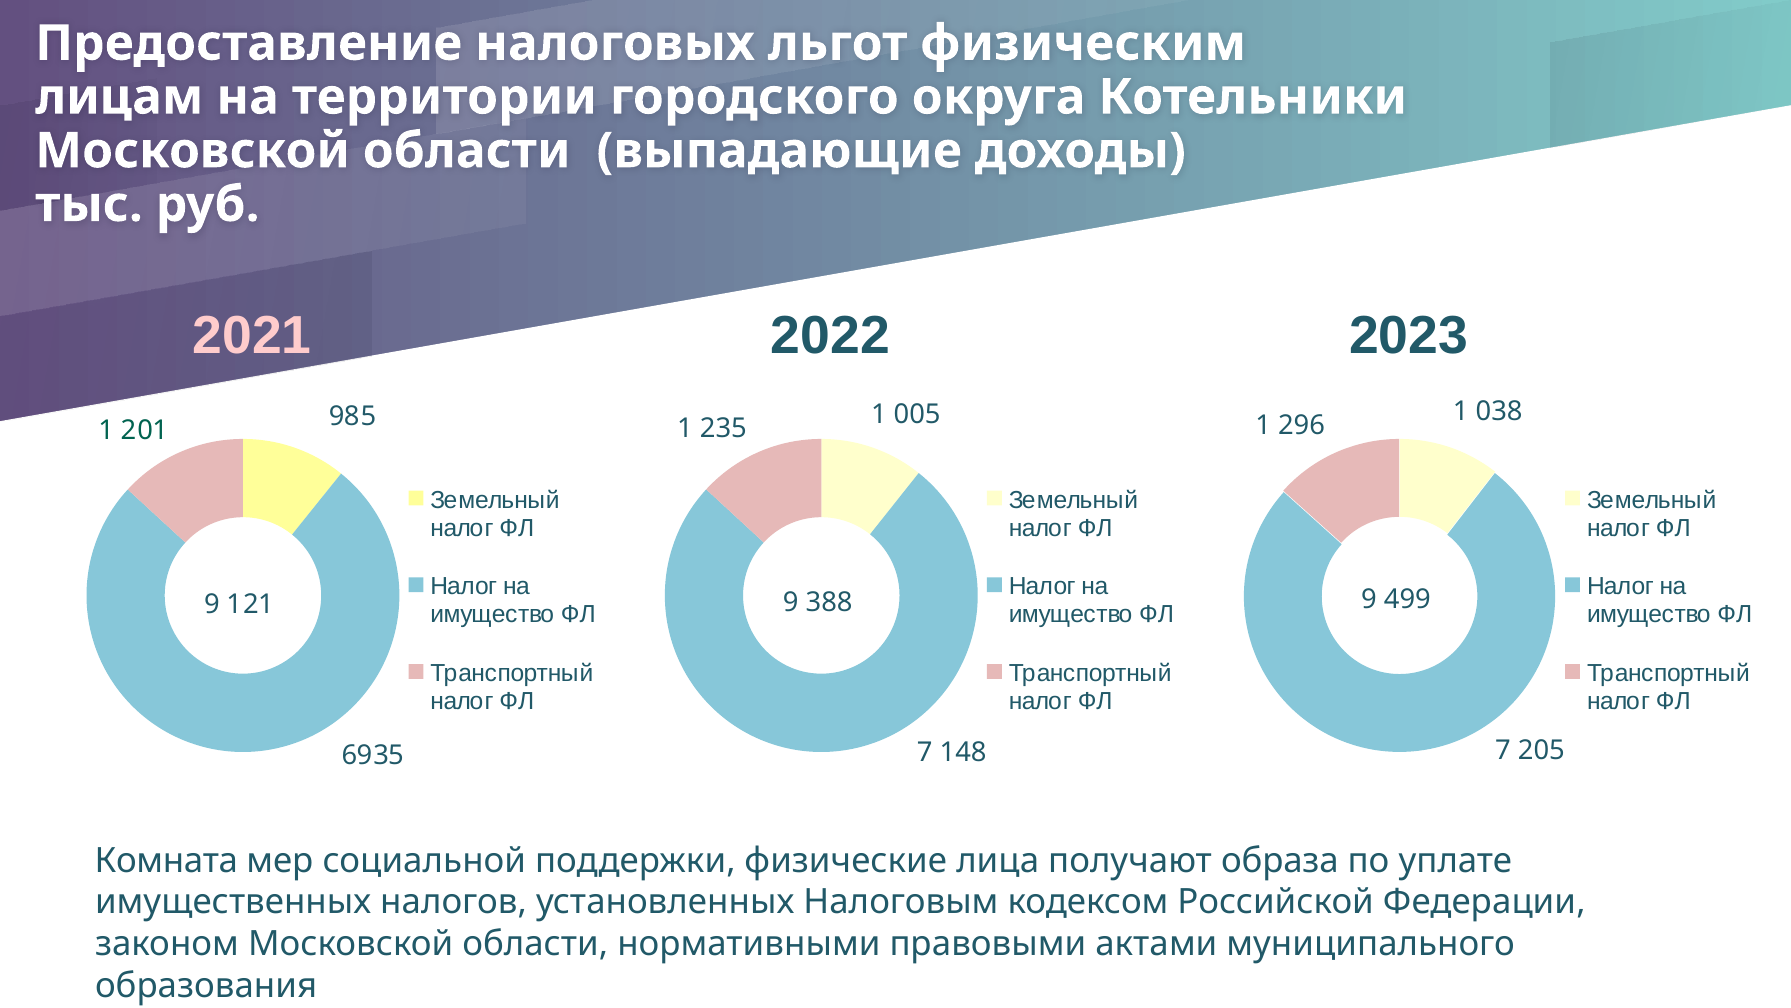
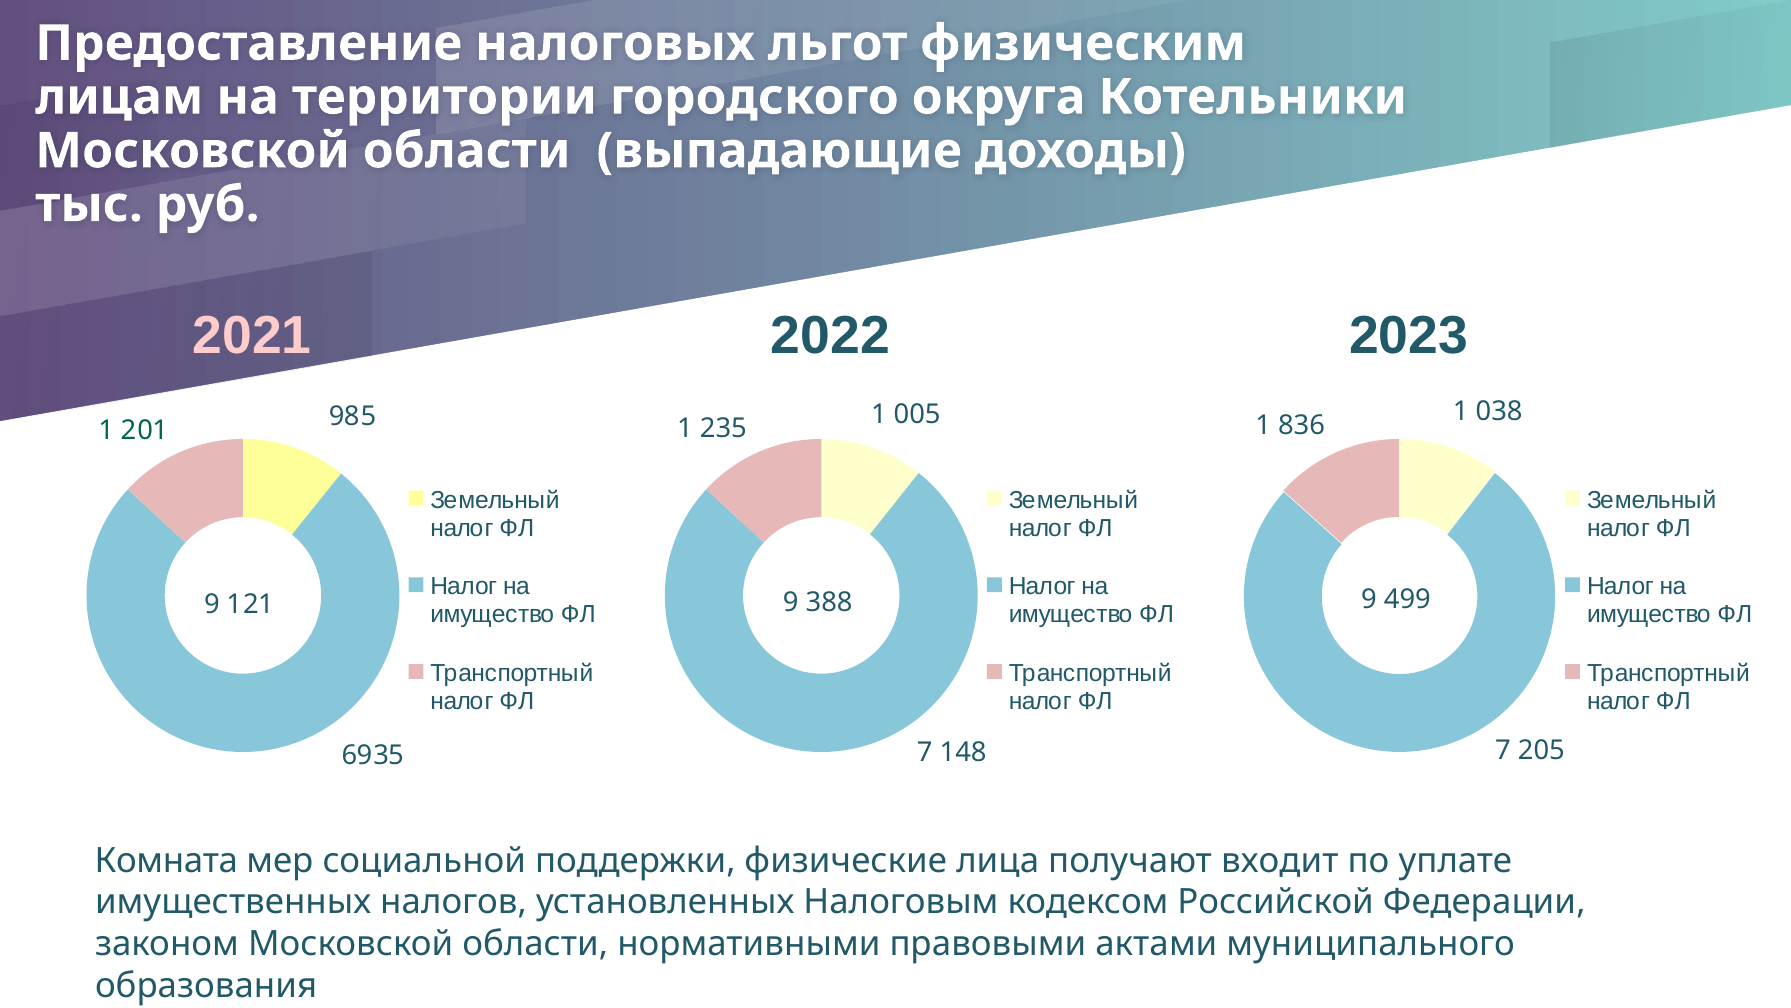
296: 296 -> 836
образа: образа -> входит
